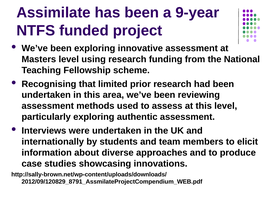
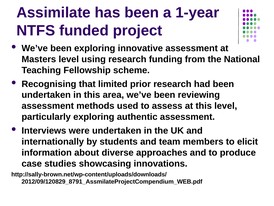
9-year: 9-year -> 1-year
